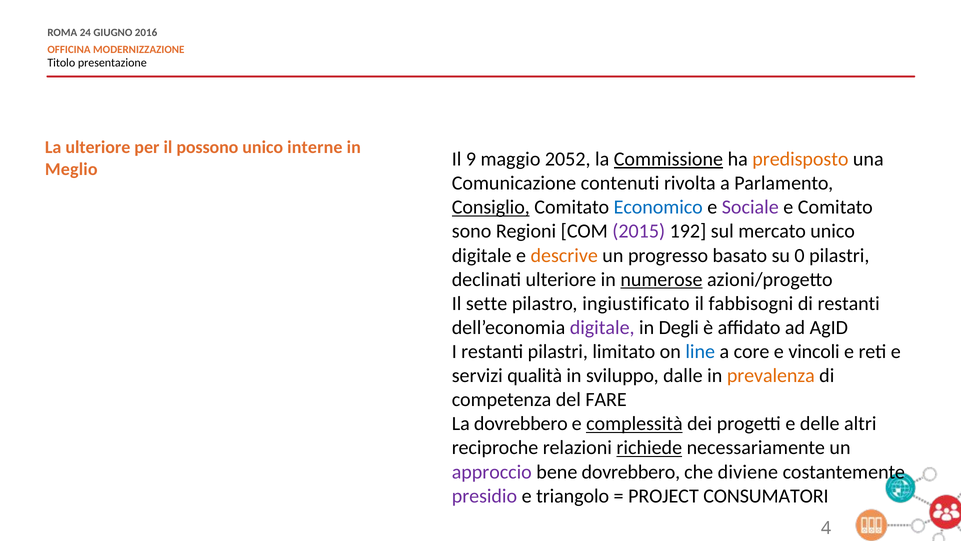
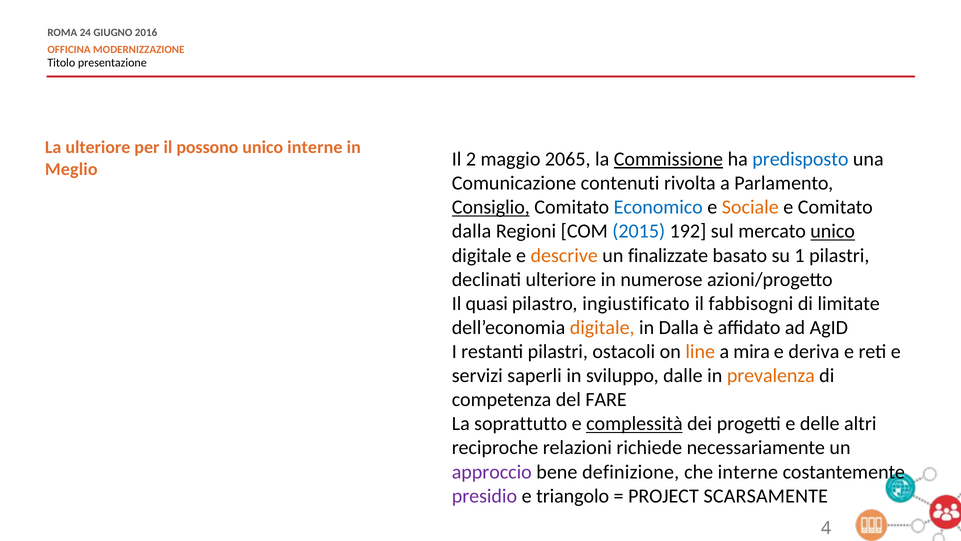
9: 9 -> 2
2052: 2052 -> 2065
predisposto colour: orange -> blue
Sociale colour: purple -> orange
sono at (472, 231): sono -> dalla
2015 colour: purple -> blue
unico at (833, 231) underline: none -> present
progresso: progresso -> finalizzate
0: 0 -> 1
numerose underline: present -> none
sette: sette -> quasi
di restanti: restanti -> limitate
digitale at (602, 327) colour: purple -> orange
in Degli: Degli -> Dalla
limitato: limitato -> ostacoli
line colour: blue -> orange
core: core -> mira
vincoli: vincoli -> deriva
qualità: qualità -> saperli
La dovrebbero: dovrebbero -> soprattutto
richiede underline: present -> none
bene dovrebbero: dovrebbero -> definizione
che diviene: diviene -> interne
CONSUMATORI: CONSUMATORI -> SCARSAMENTE
